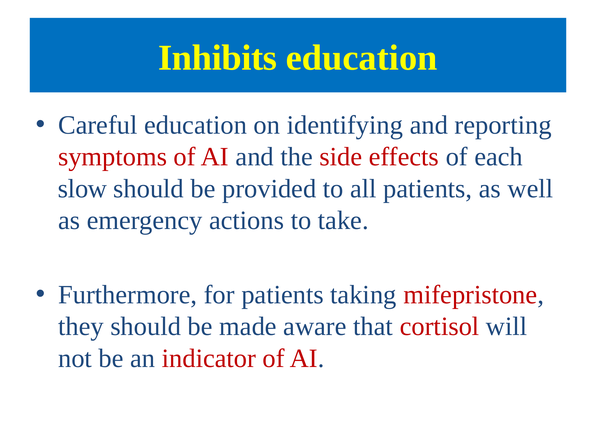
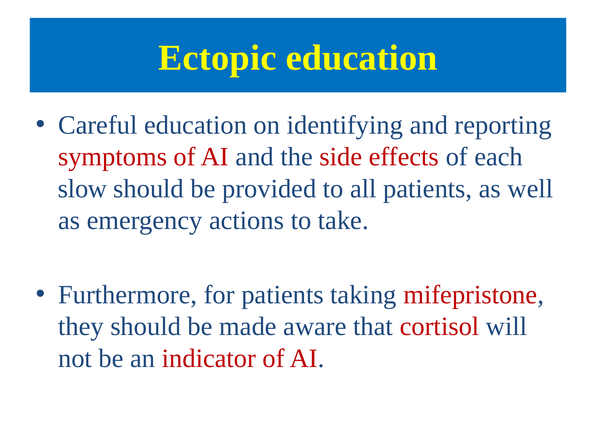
Inhibits: Inhibits -> Ectopic
